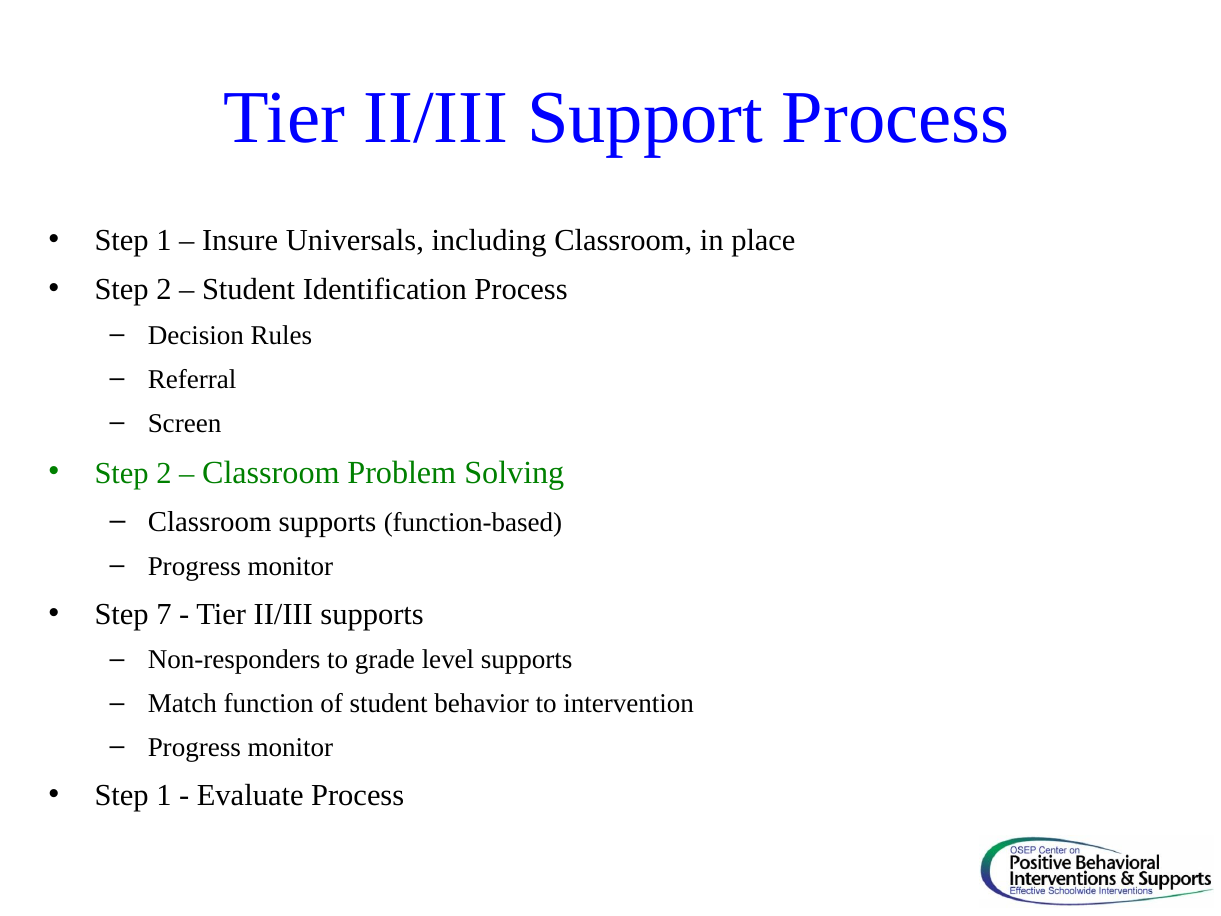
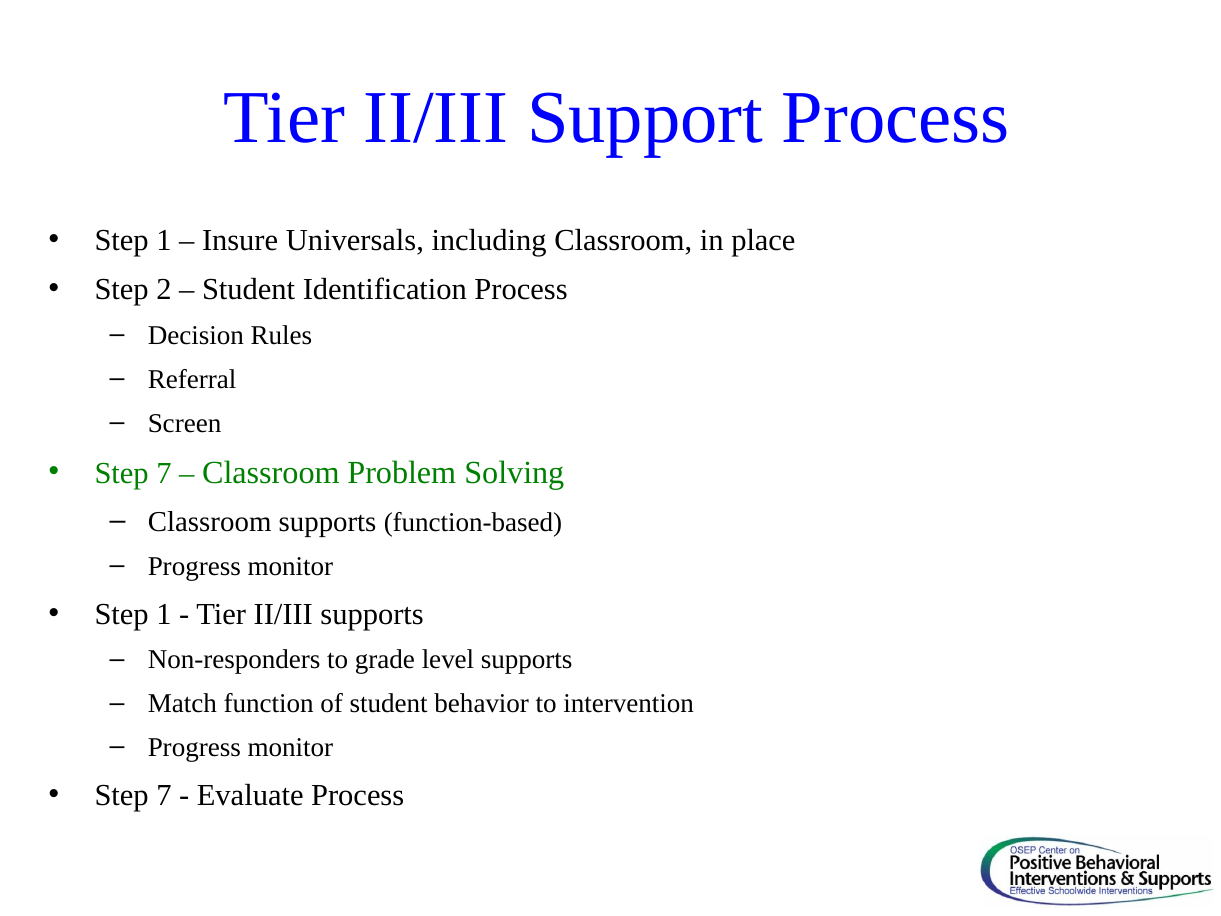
2 at (164, 473): 2 -> 7
7 at (164, 614): 7 -> 1
1 at (164, 795): 1 -> 7
